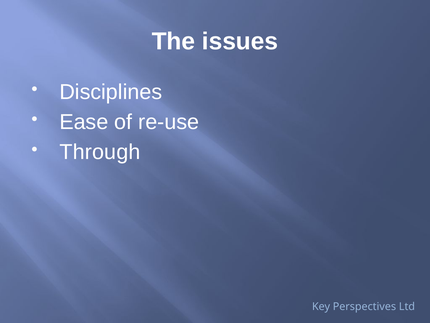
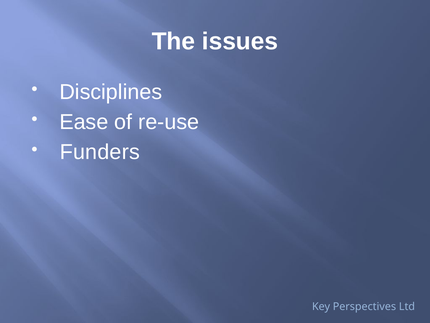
Through: Through -> Funders
